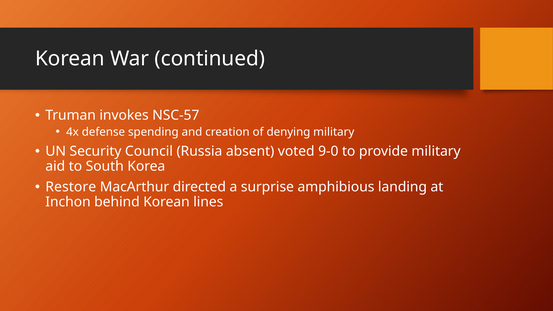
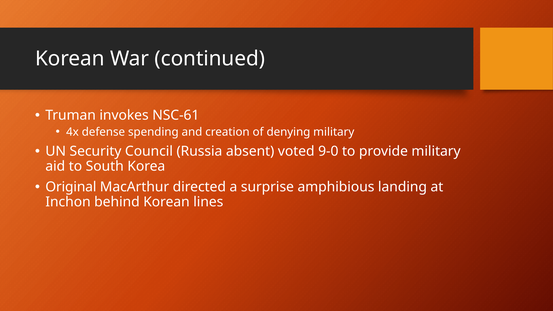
NSC-57: NSC-57 -> NSC-61
Restore: Restore -> Original
